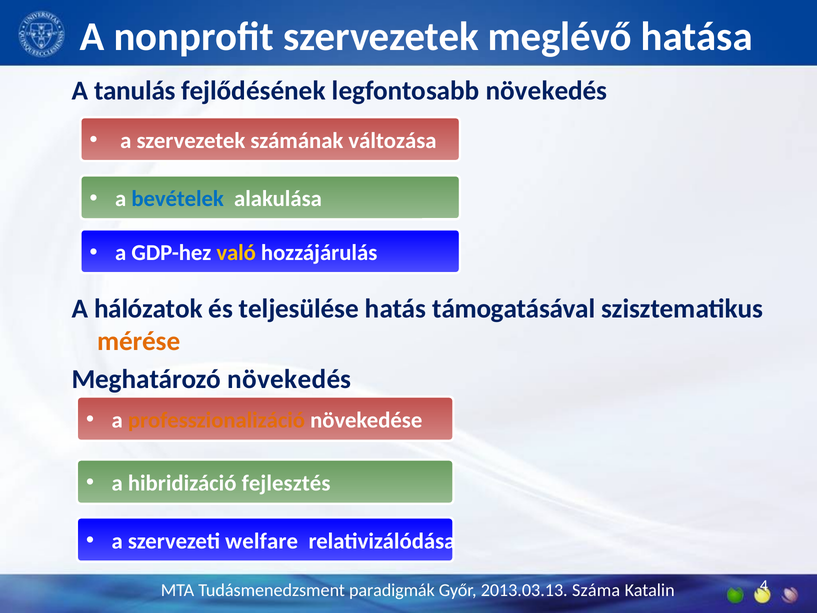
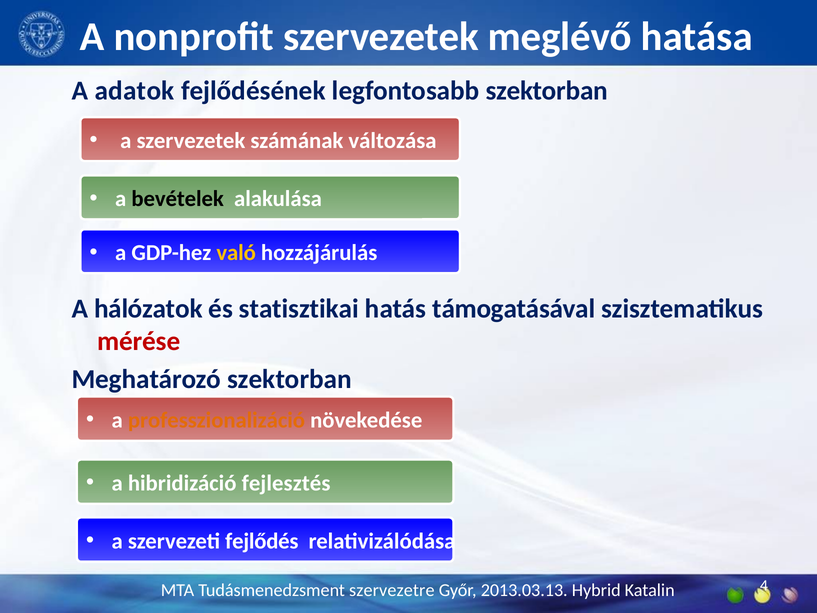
tanulás: tanulás -> adatok
legfontosabb növekedés: növekedés -> szektorban
bevételek colour: blue -> black
teljesülése: teljesülése -> statisztikai
mérése colour: orange -> red
Meghatározó növekedés: növekedés -> szektorban
welfare: welfare -> fejlődés
paradigmák: paradigmák -> szervezetre
Száma: Száma -> Hybrid
